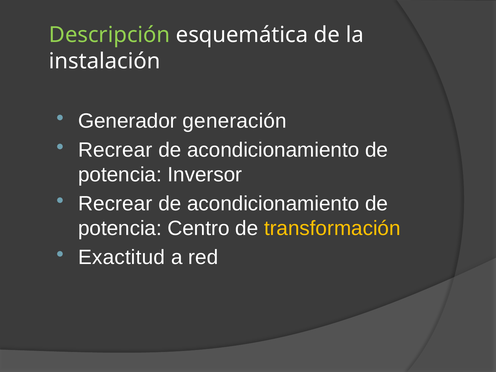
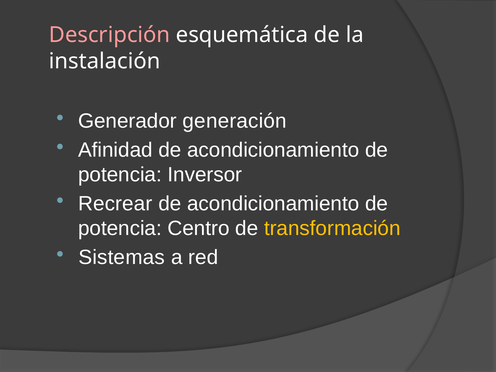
Descripción colour: light green -> pink
Recrear at (115, 150): Recrear -> Afinidad
Exactitud: Exactitud -> Sistemas
